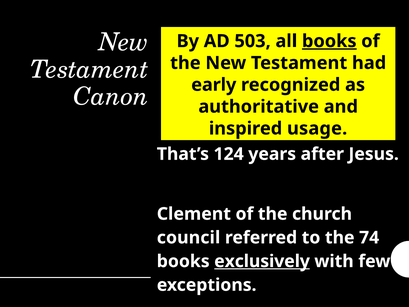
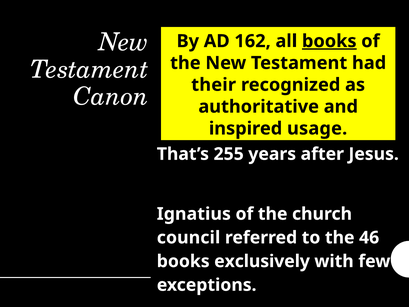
503: 503 -> 162
early: early -> their
124: 124 -> 255
Clement: Clement -> Ignatius
74: 74 -> 46
exclusively underline: present -> none
